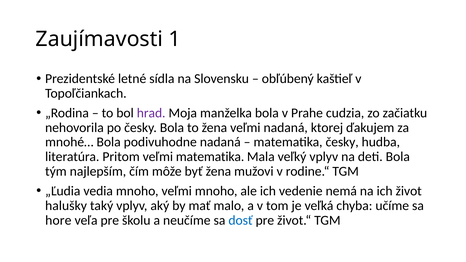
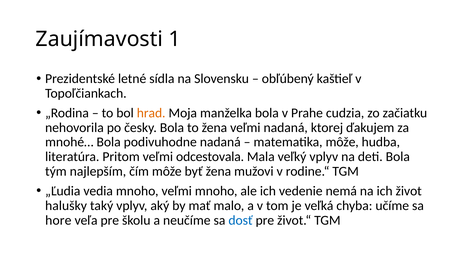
hrad colour: purple -> orange
matematika česky: česky -> môže
veľmi matematika: matematika -> odcestovala
